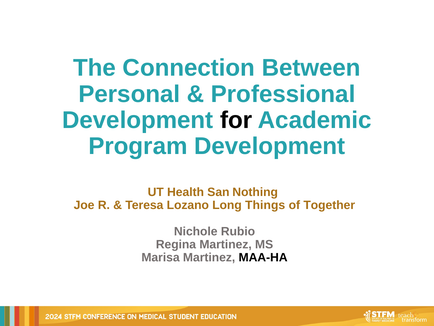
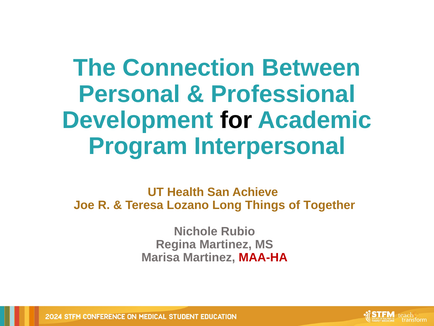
Program Development: Development -> Interpersonal
Nothing: Nothing -> Achieve
MAA-HA colour: black -> red
